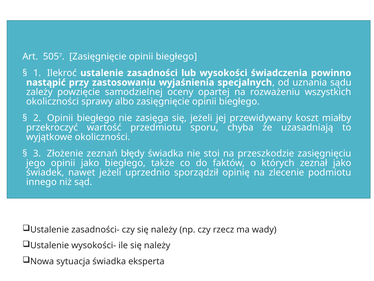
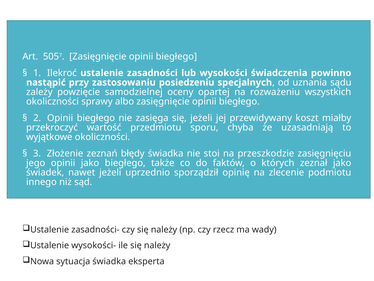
wyjaśnienia: wyjaśnienia -> posiedzeniu
